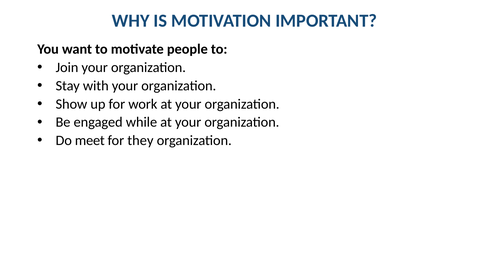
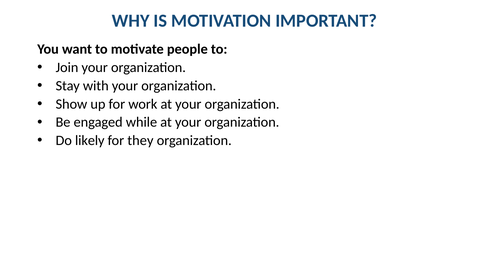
meet: meet -> likely
